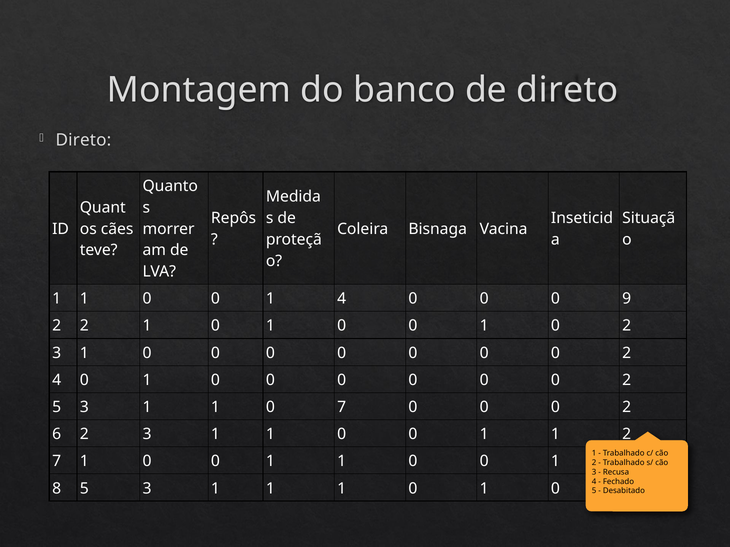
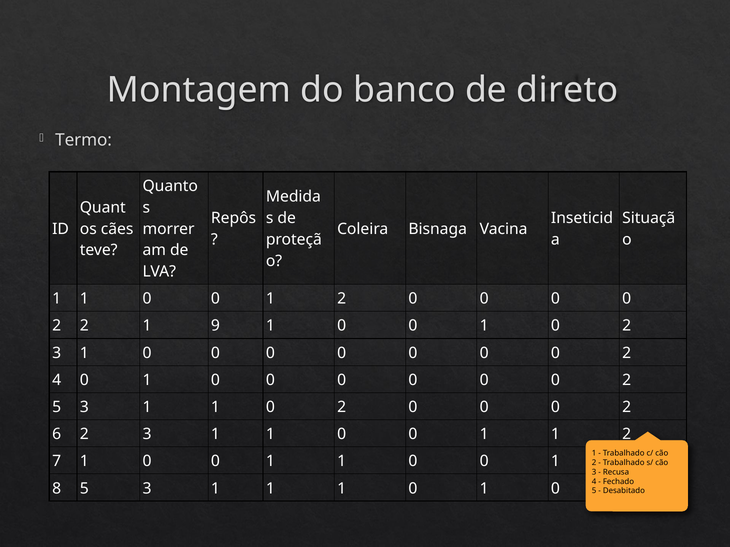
Direto at (83, 140): Direto -> Termo
4 at (342, 299): 4 -> 2
9 at (627, 299): 9 -> 0
2 1 0: 0 -> 9
1 1 0 7: 7 -> 2
